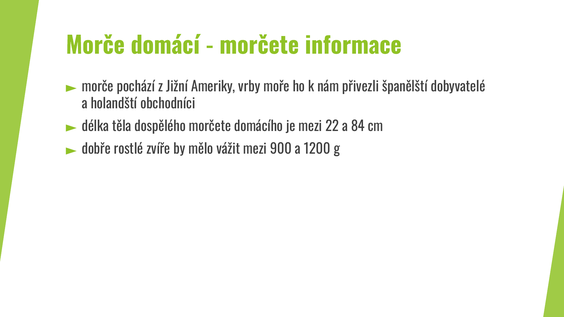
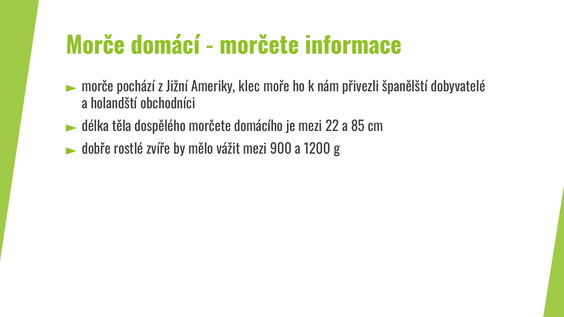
vrby: vrby -> klec
84: 84 -> 85
